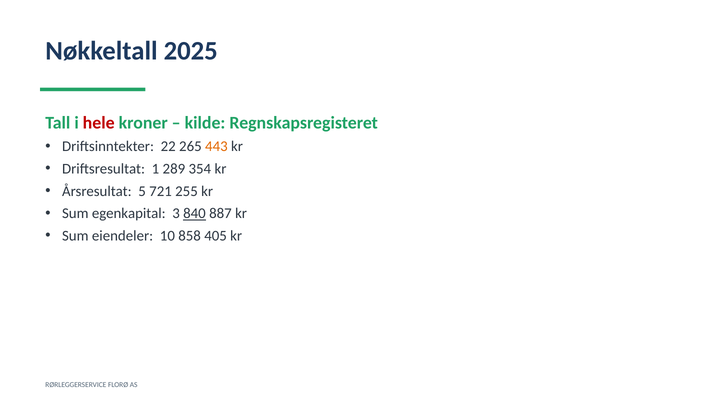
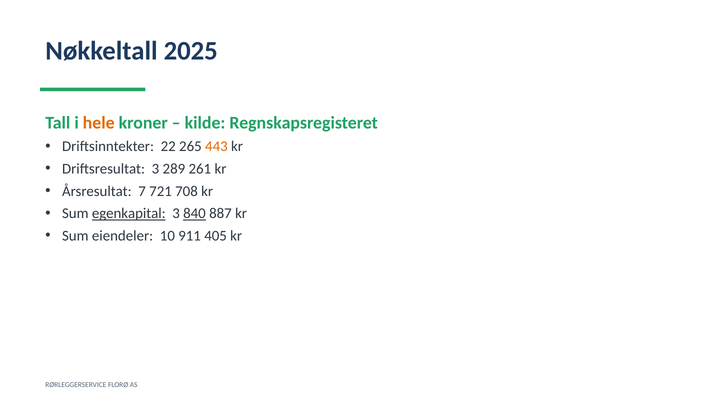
hele colour: red -> orange
Driftsresultat 1: 1 -> 3
354: 354 -> 261
5: 5 -> 7
255: 255 -> 708
egenkapital underline: none -> present
858: 858 -> 911
